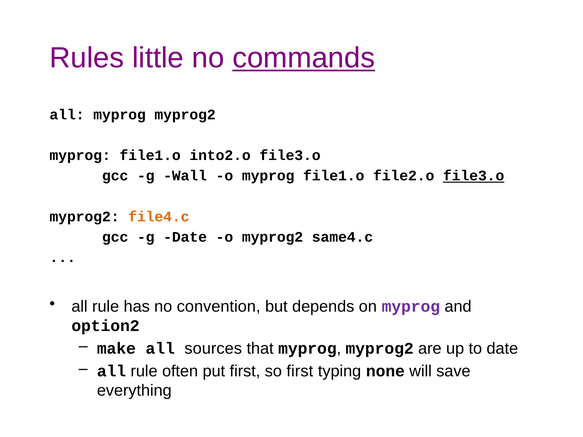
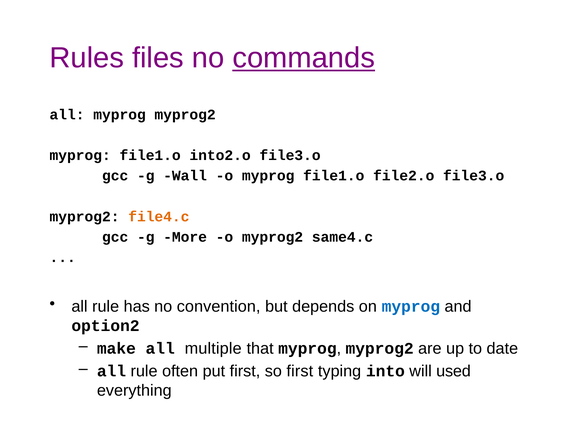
little: little -> files
file3.o at (474, 176) underline: present -> none
g Date: Date -> More
myprog at (411, 307) colour: purple -> blue
sources: sources -> multiple
none: none -> into
save: save -> used
